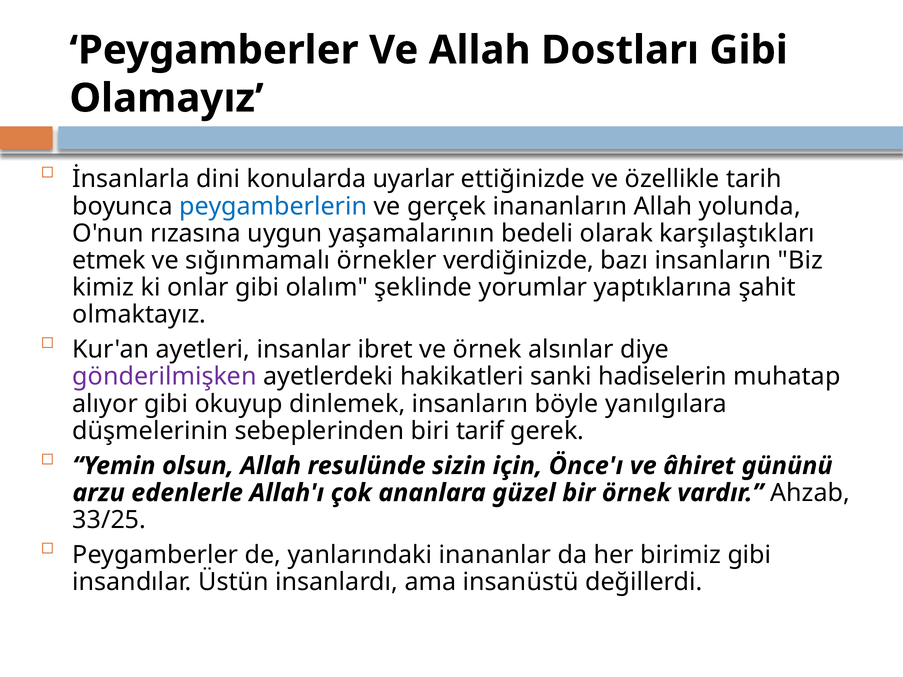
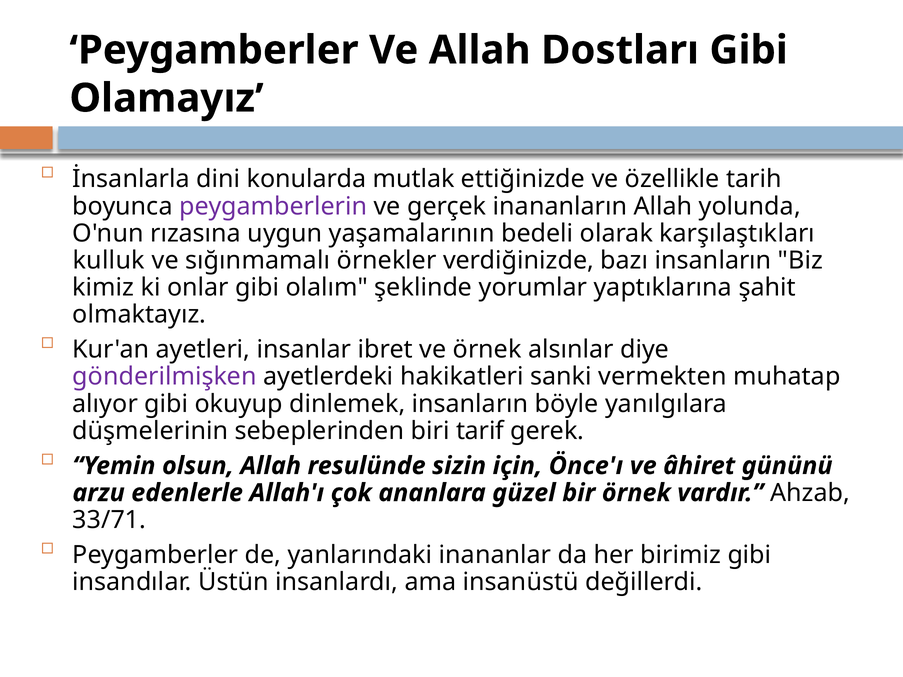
uyarlar: uyarlar -> mutlak
peygamberlerin colour: blue -> purple
etmek: etmek -> kulluk
hadiselerin: hadiselerin -> vermekten
33/25: 33/25 -> 33/71
